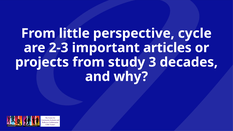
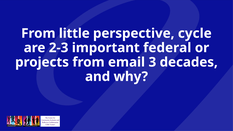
articles: articles -> federal
study: study -> email
